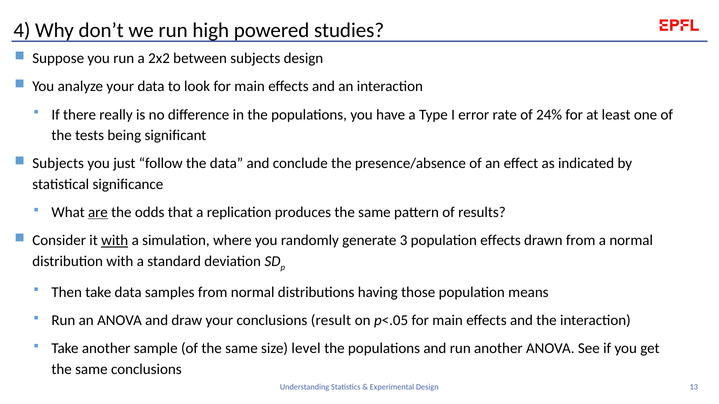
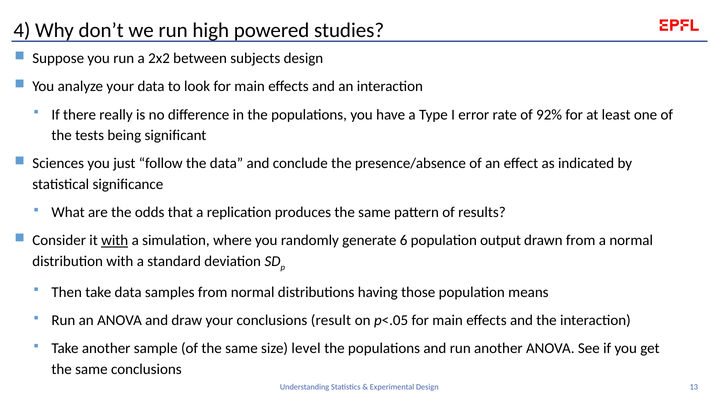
24%: 24% -> 92%
Subjects at (58, 164): Subjects -> Sciences
are underline: present -> none
3: 3 -> 6
population effects: effects -> output
